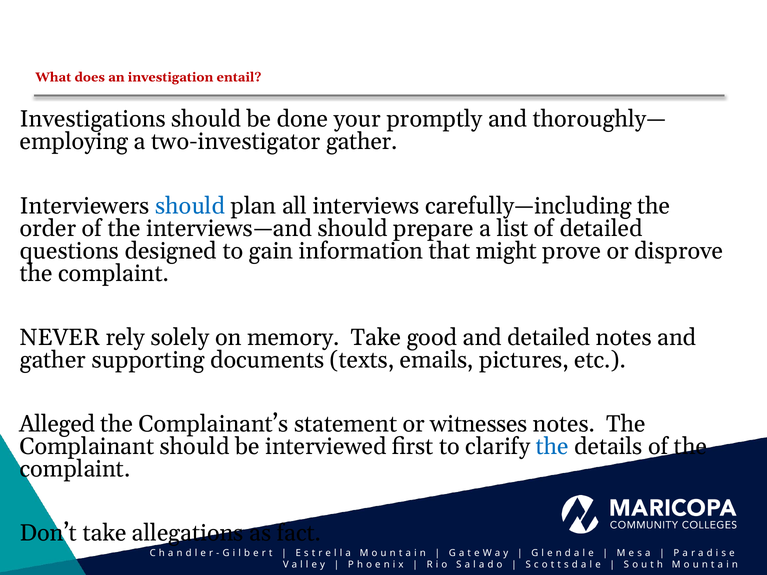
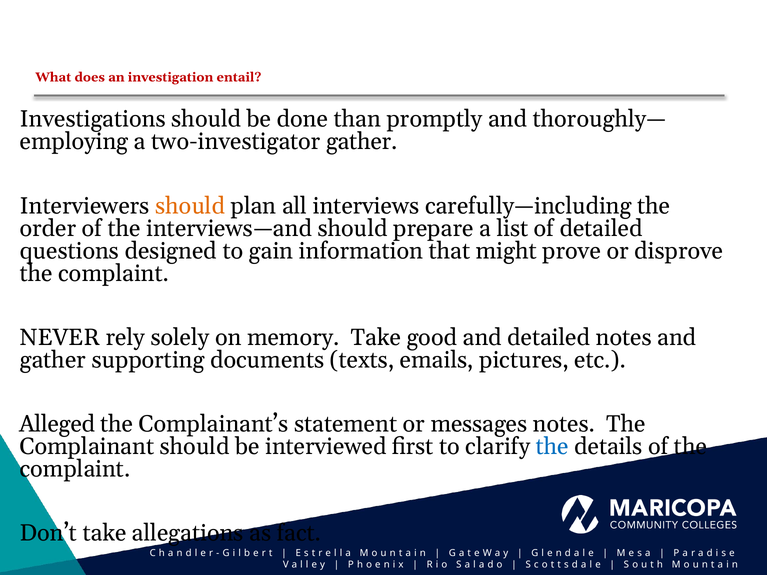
your: your -> than
should at (190, 206) colour: blue -> orange
witnesses: witnesses -> messages
